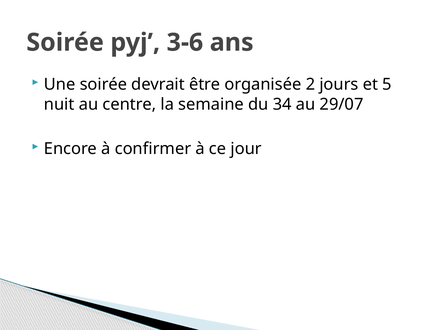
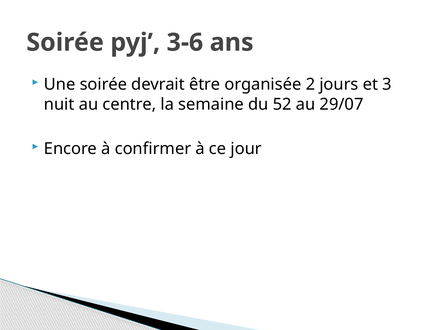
5: 5 -> 3
34: 34 -> 52
